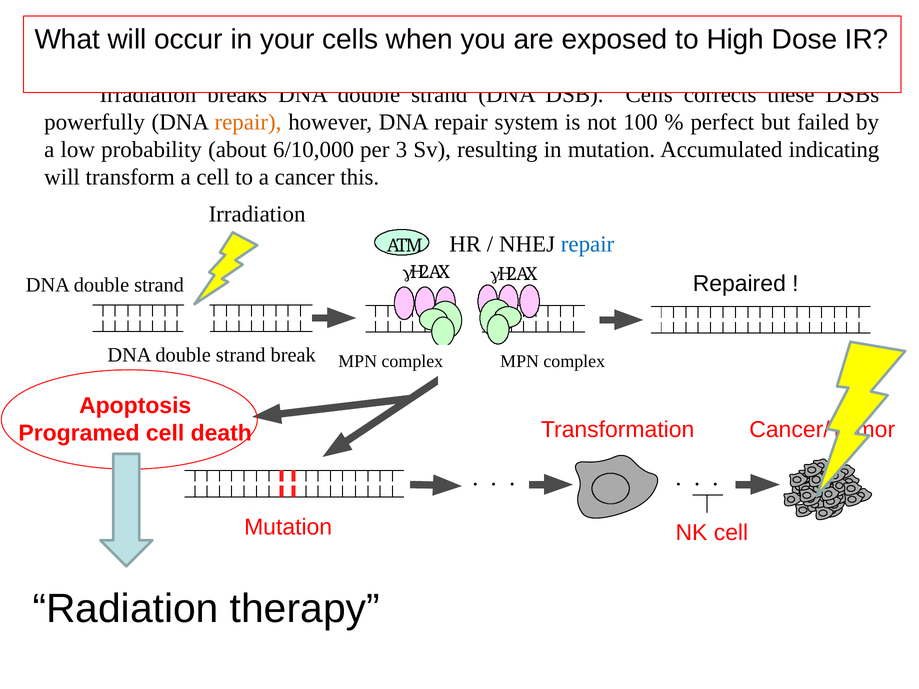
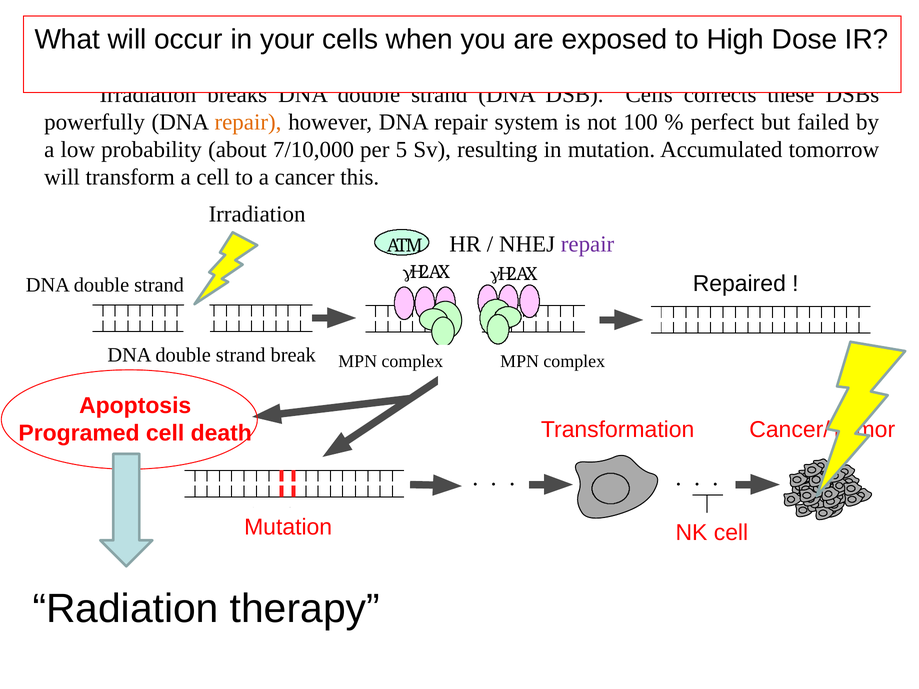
6/10,000: 6/10,000 -> 7/10,000
3: 3 -> 5
indicating: indicating -> tomorrow
repair at (588, 244) colour: blue -> purple
